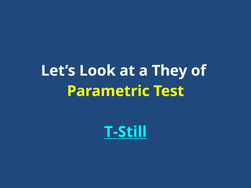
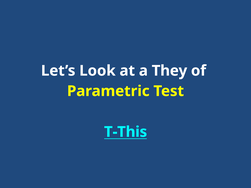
T-Still: T-Still -> T-This
